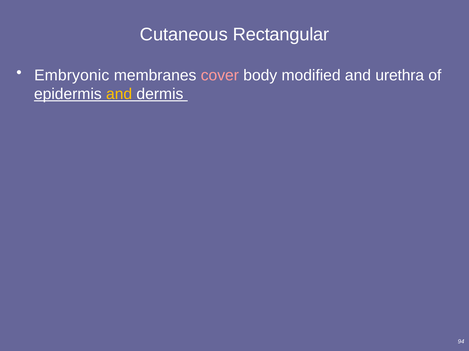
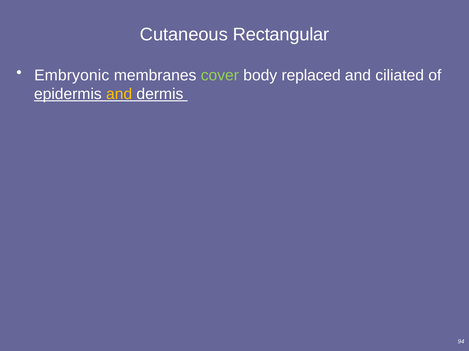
cover colour: pink -> light green
modified: modified -> replaced
urethra: urethra -> ciliated
